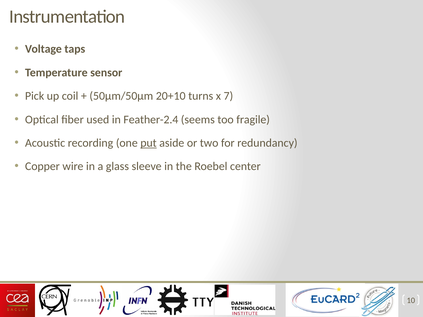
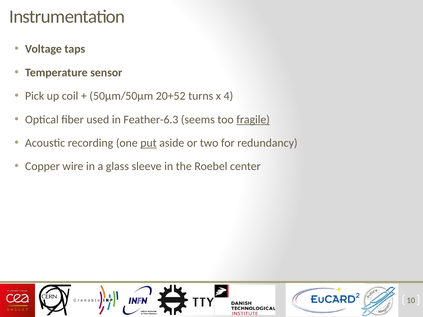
20+10: 20+10 -> 20+52
7: 7 -> 4
Feather-2.4: Feather-2.4 -> Feather-6.3
fragile underline: none -> present
